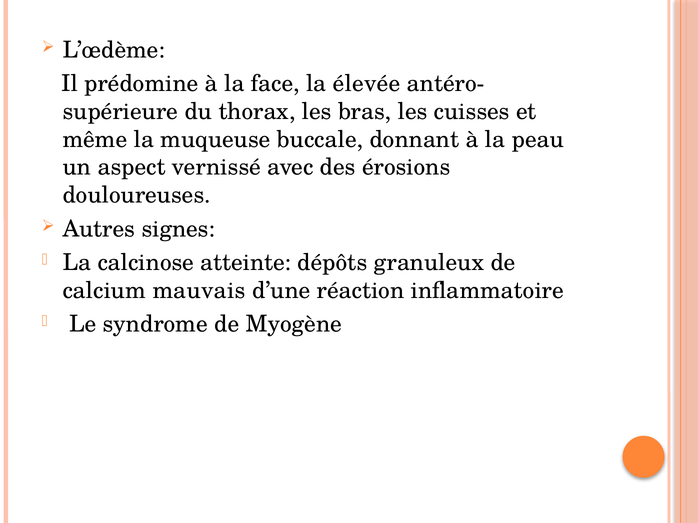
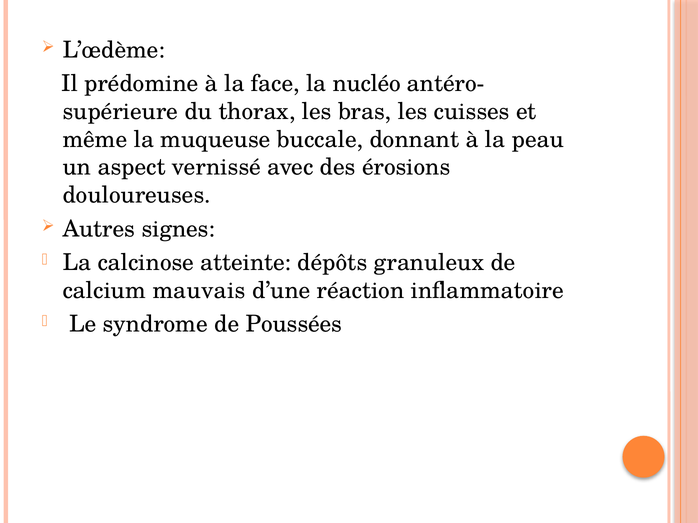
élevée: élevée -> nucléo
Myogène: Myogène -> Poussées
